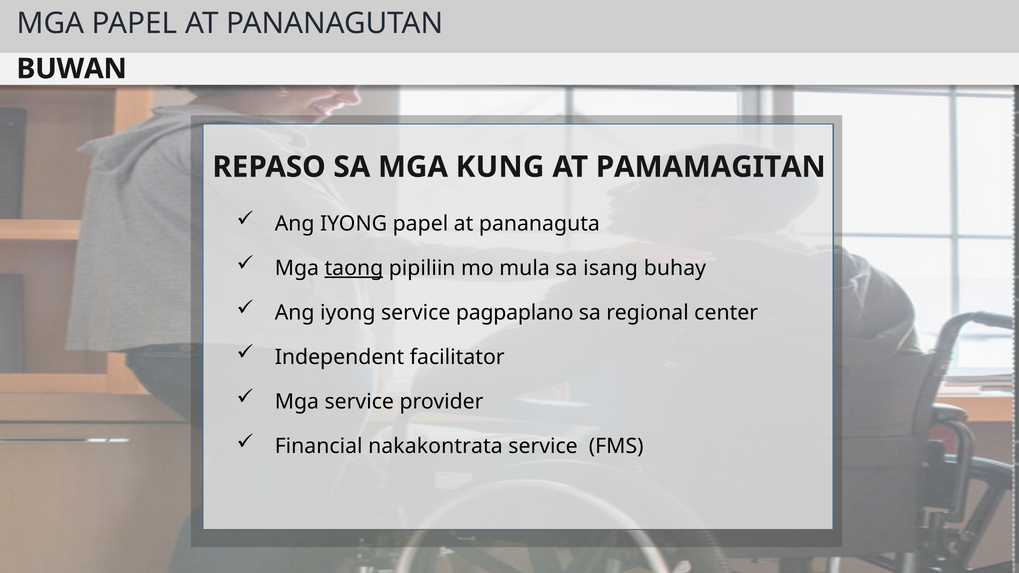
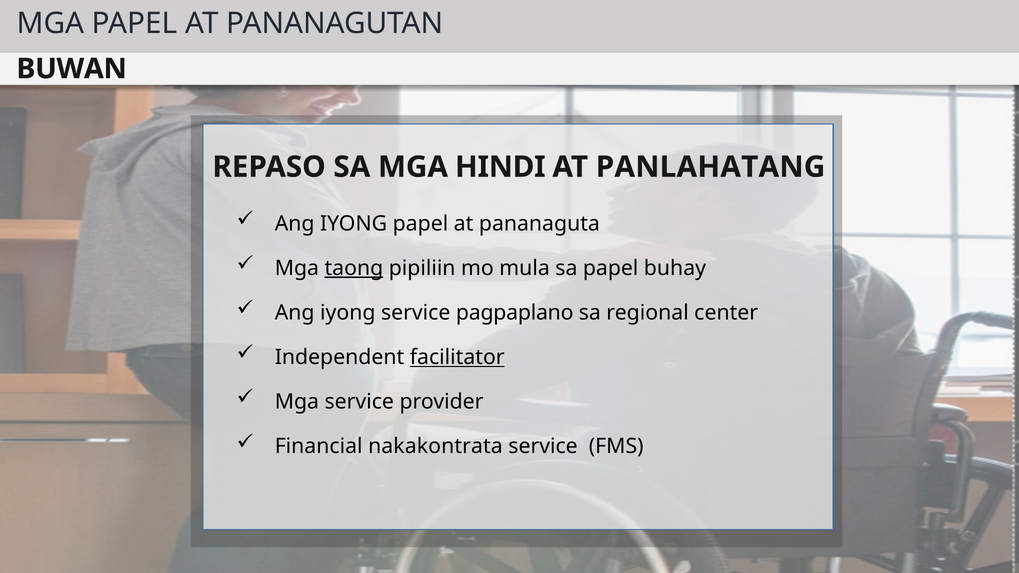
KUNG: KUNG -> HINDI
PAMAMAGITAN: PAMAMAGITAN -> PANLAHATANG
sa isang: isang -> papel
facilitator underline: none -> present
